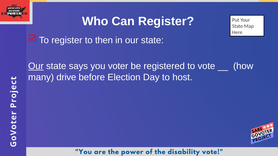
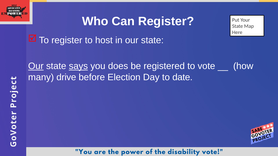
then: then -> host
says underline: none -> present
voter: voter -> does
host: host -> date
